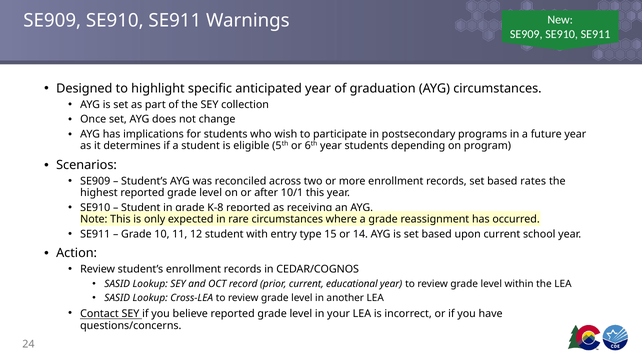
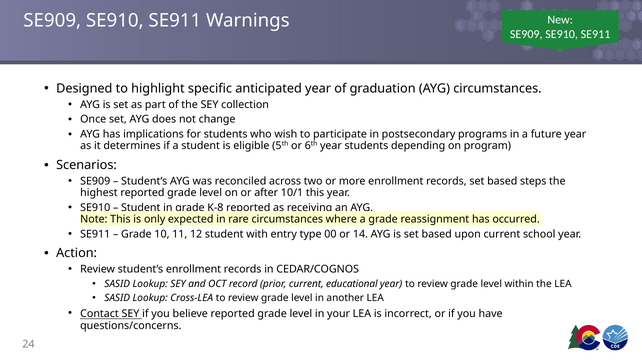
rates: rates -> steps
15: 15 -> 00
